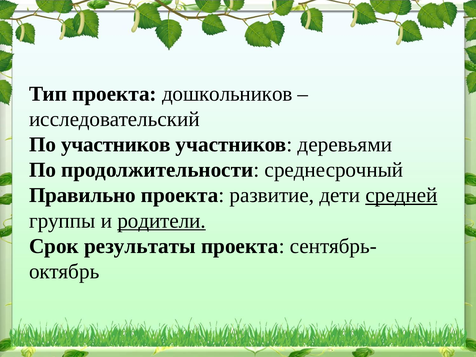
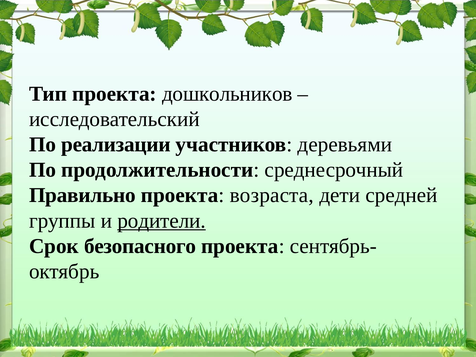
По участников: участников -> реализации
развитие: развитие -> возраста
средней underline: present -> none
результаты: результаты -> безопасного
